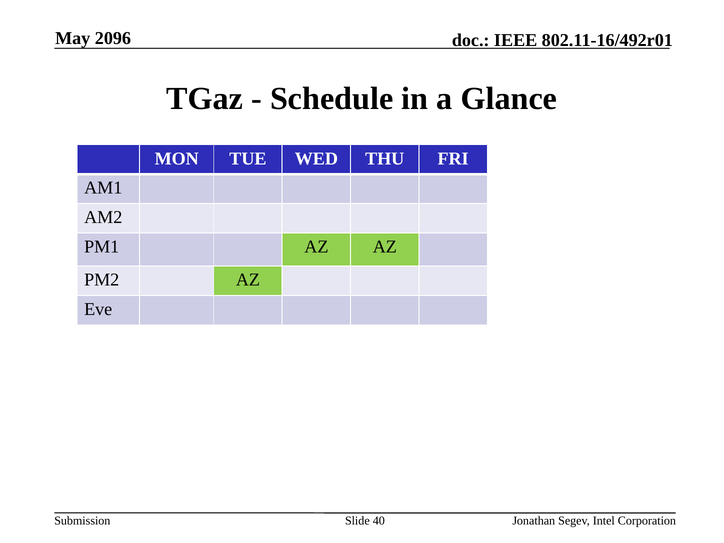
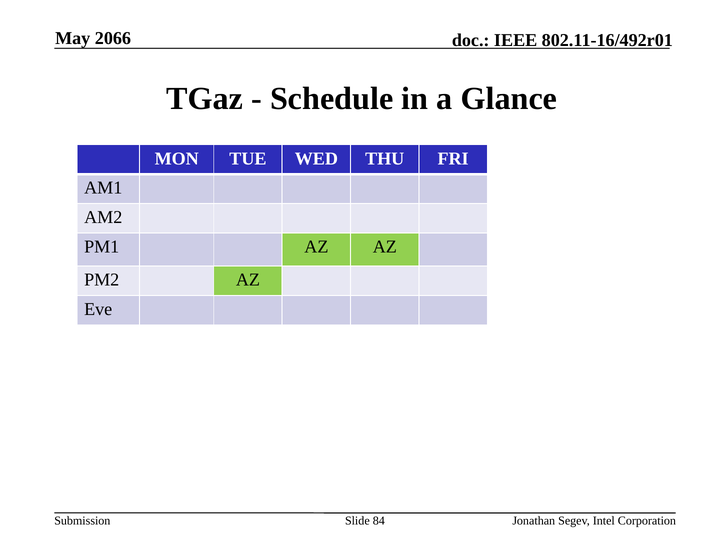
2096: 2096 -> 2066
40: 40 -> 84
